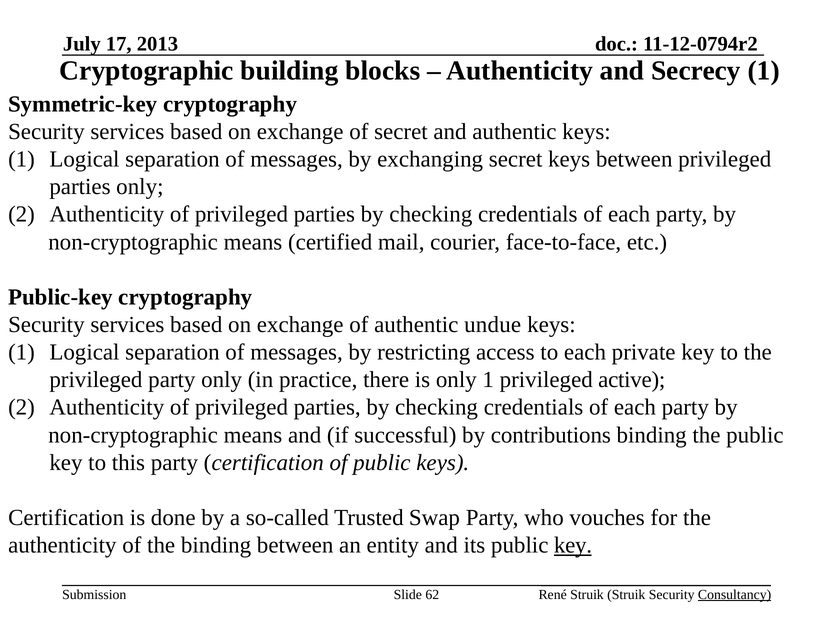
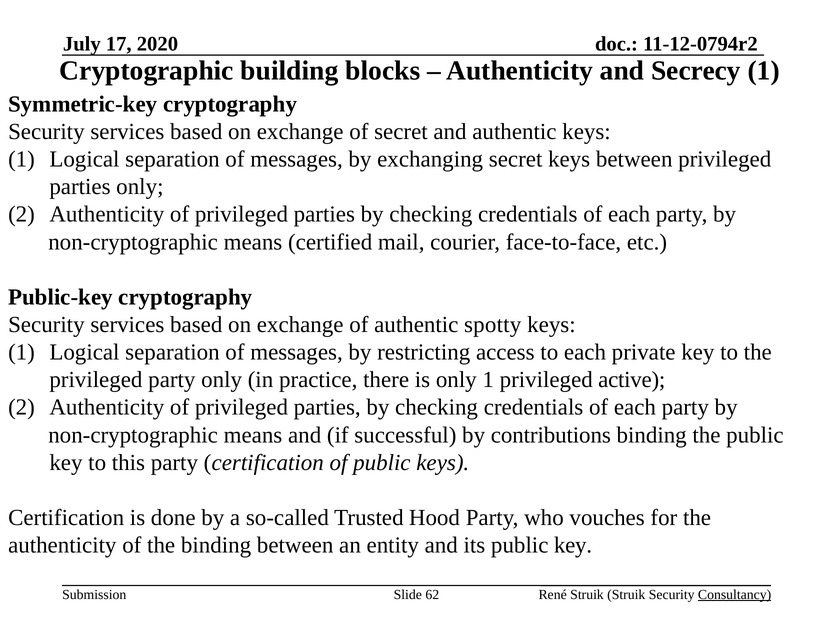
2013: 2013 -> 2020
undue: undue -> spotty
Swap: Swap -> Hood
key at (573, 545) underline: present -> none
